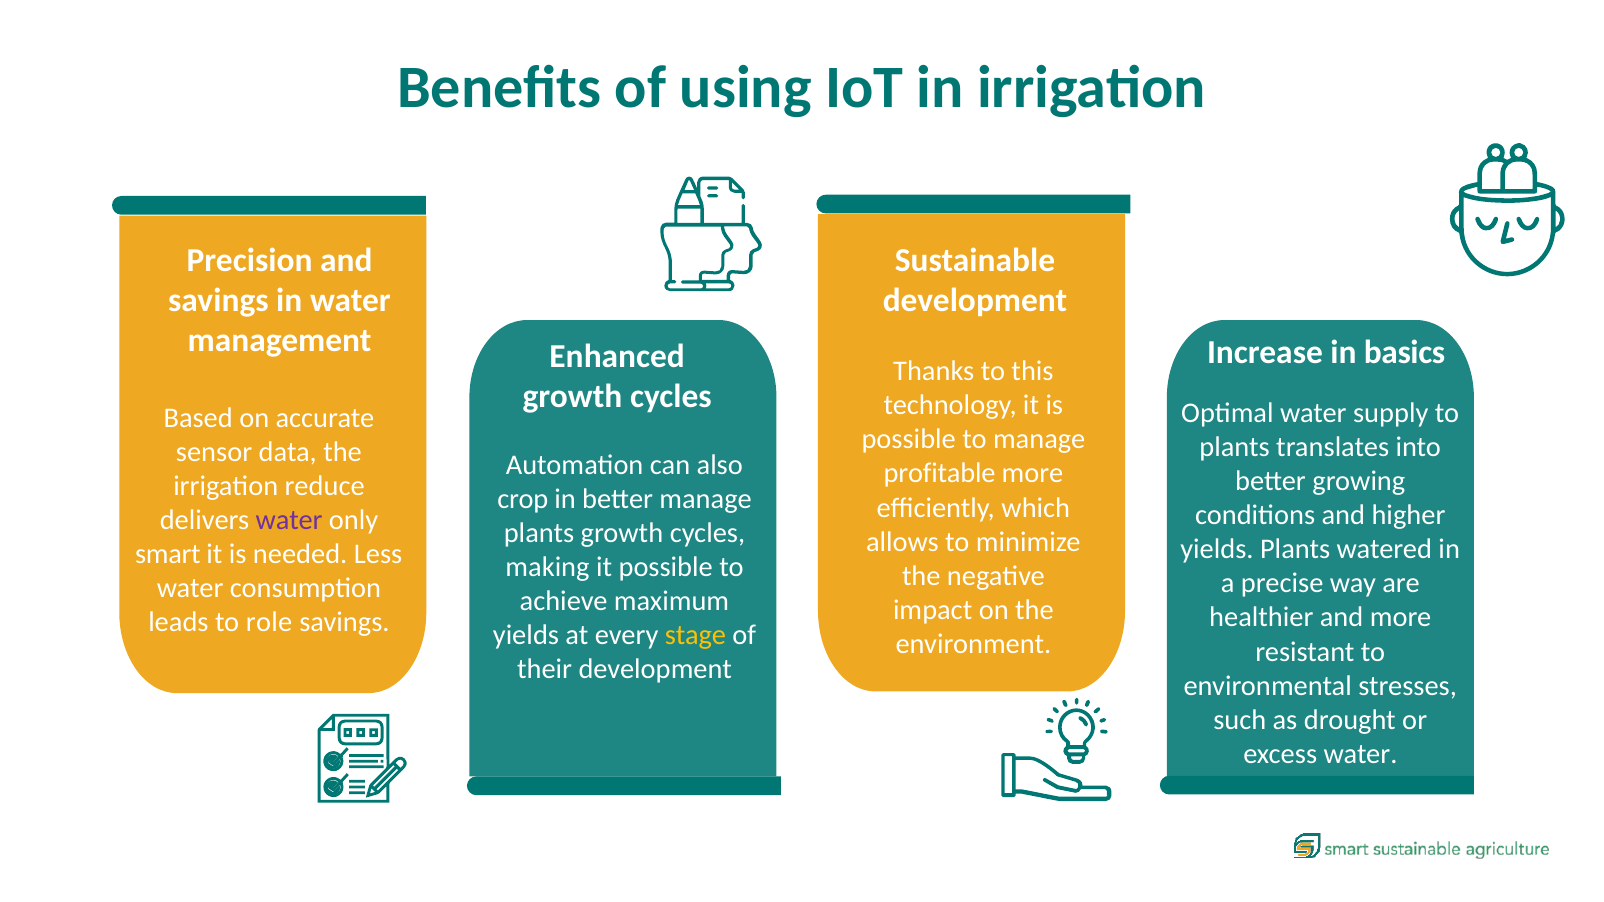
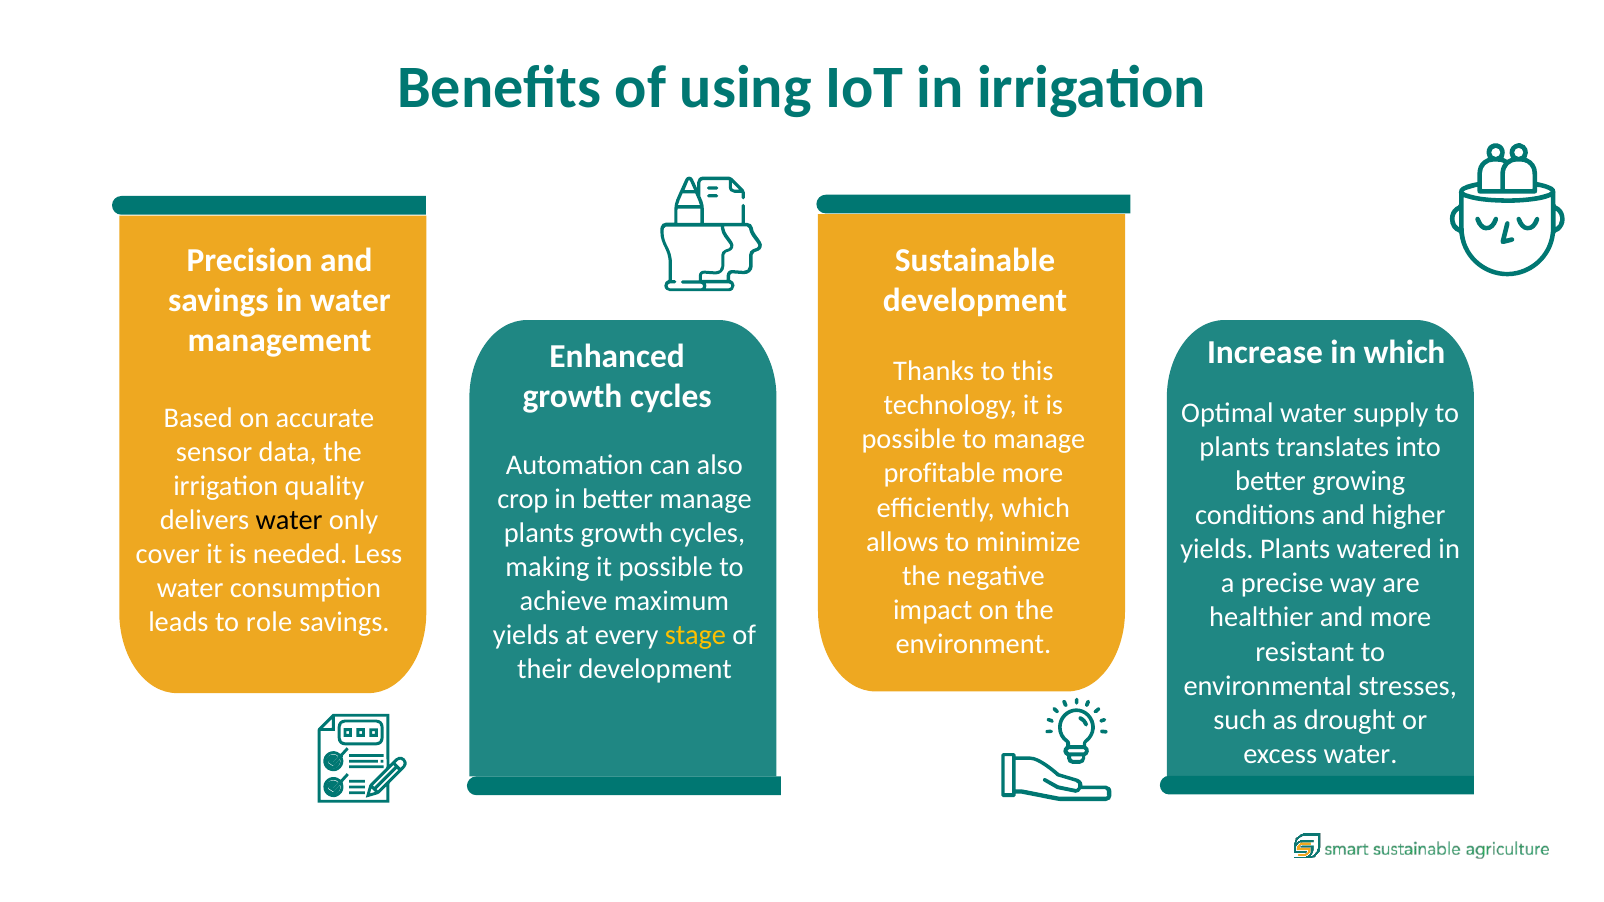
in basics: basics -> which
reduce: reduce -> quality
water at (289, 520) colour: purple -> black
smart: smart -> cover
